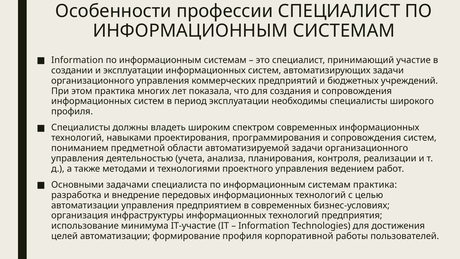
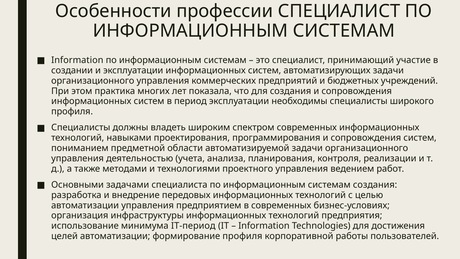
системам практика: практика -> создания
IT-участие: IT-участие -> IT-период
